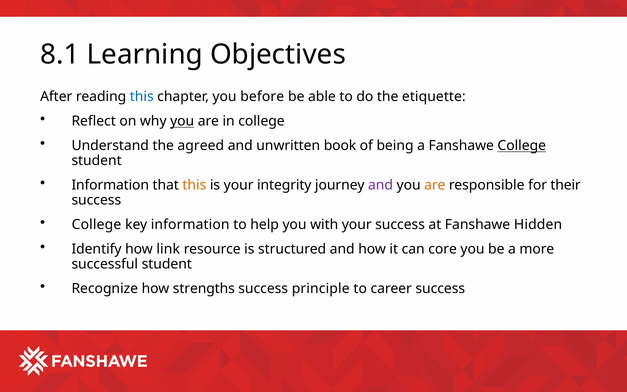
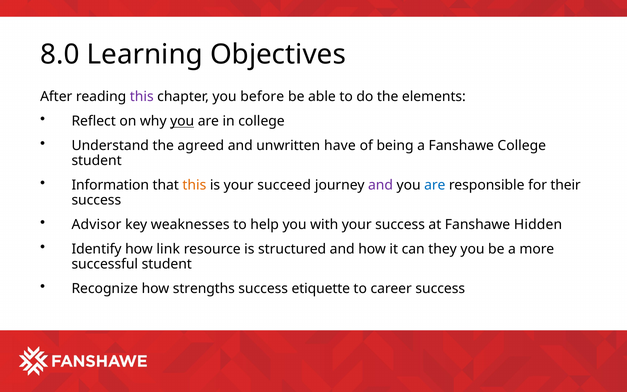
8.1: 8.1 -> 8.0
this at (142, 97) colour: blue -> purple
etiquette: etiquette -> elements
book: book -> have
College at (522, 146) underline: present -> none
integrity: integrity -> succeed
are at (435, 185) colour: orange -> blue
College at (96, 225): College -> Advisor
key information: information -> weaknesses
core: core -> they
principle: principle -> etiquette
